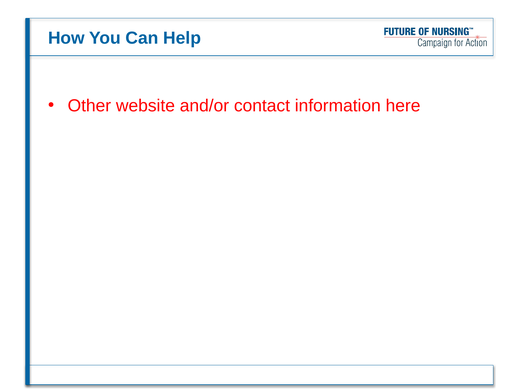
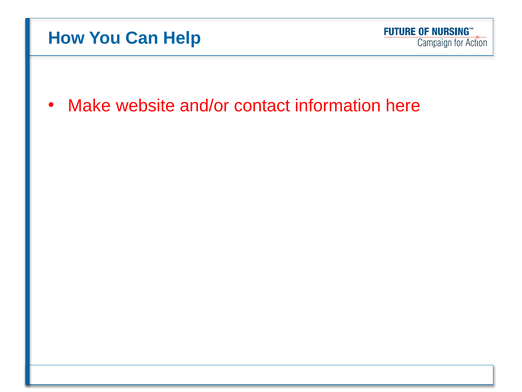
Other: Other -> Make
